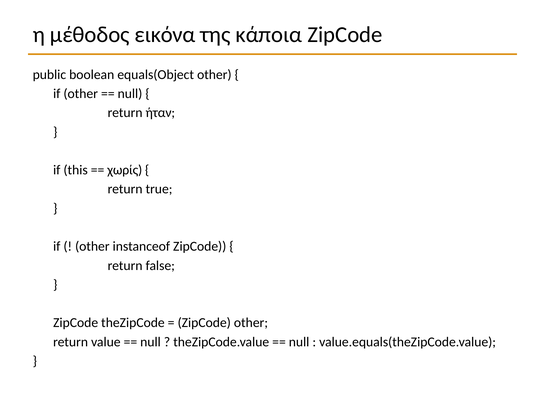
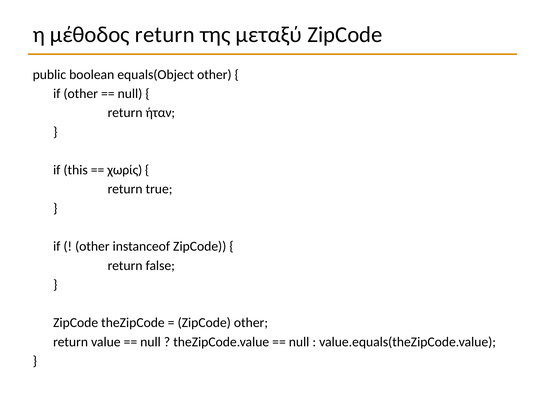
μέθοδος εικόνα: εικόνα -> return
κάποια: κάποια -> μεταξύ
